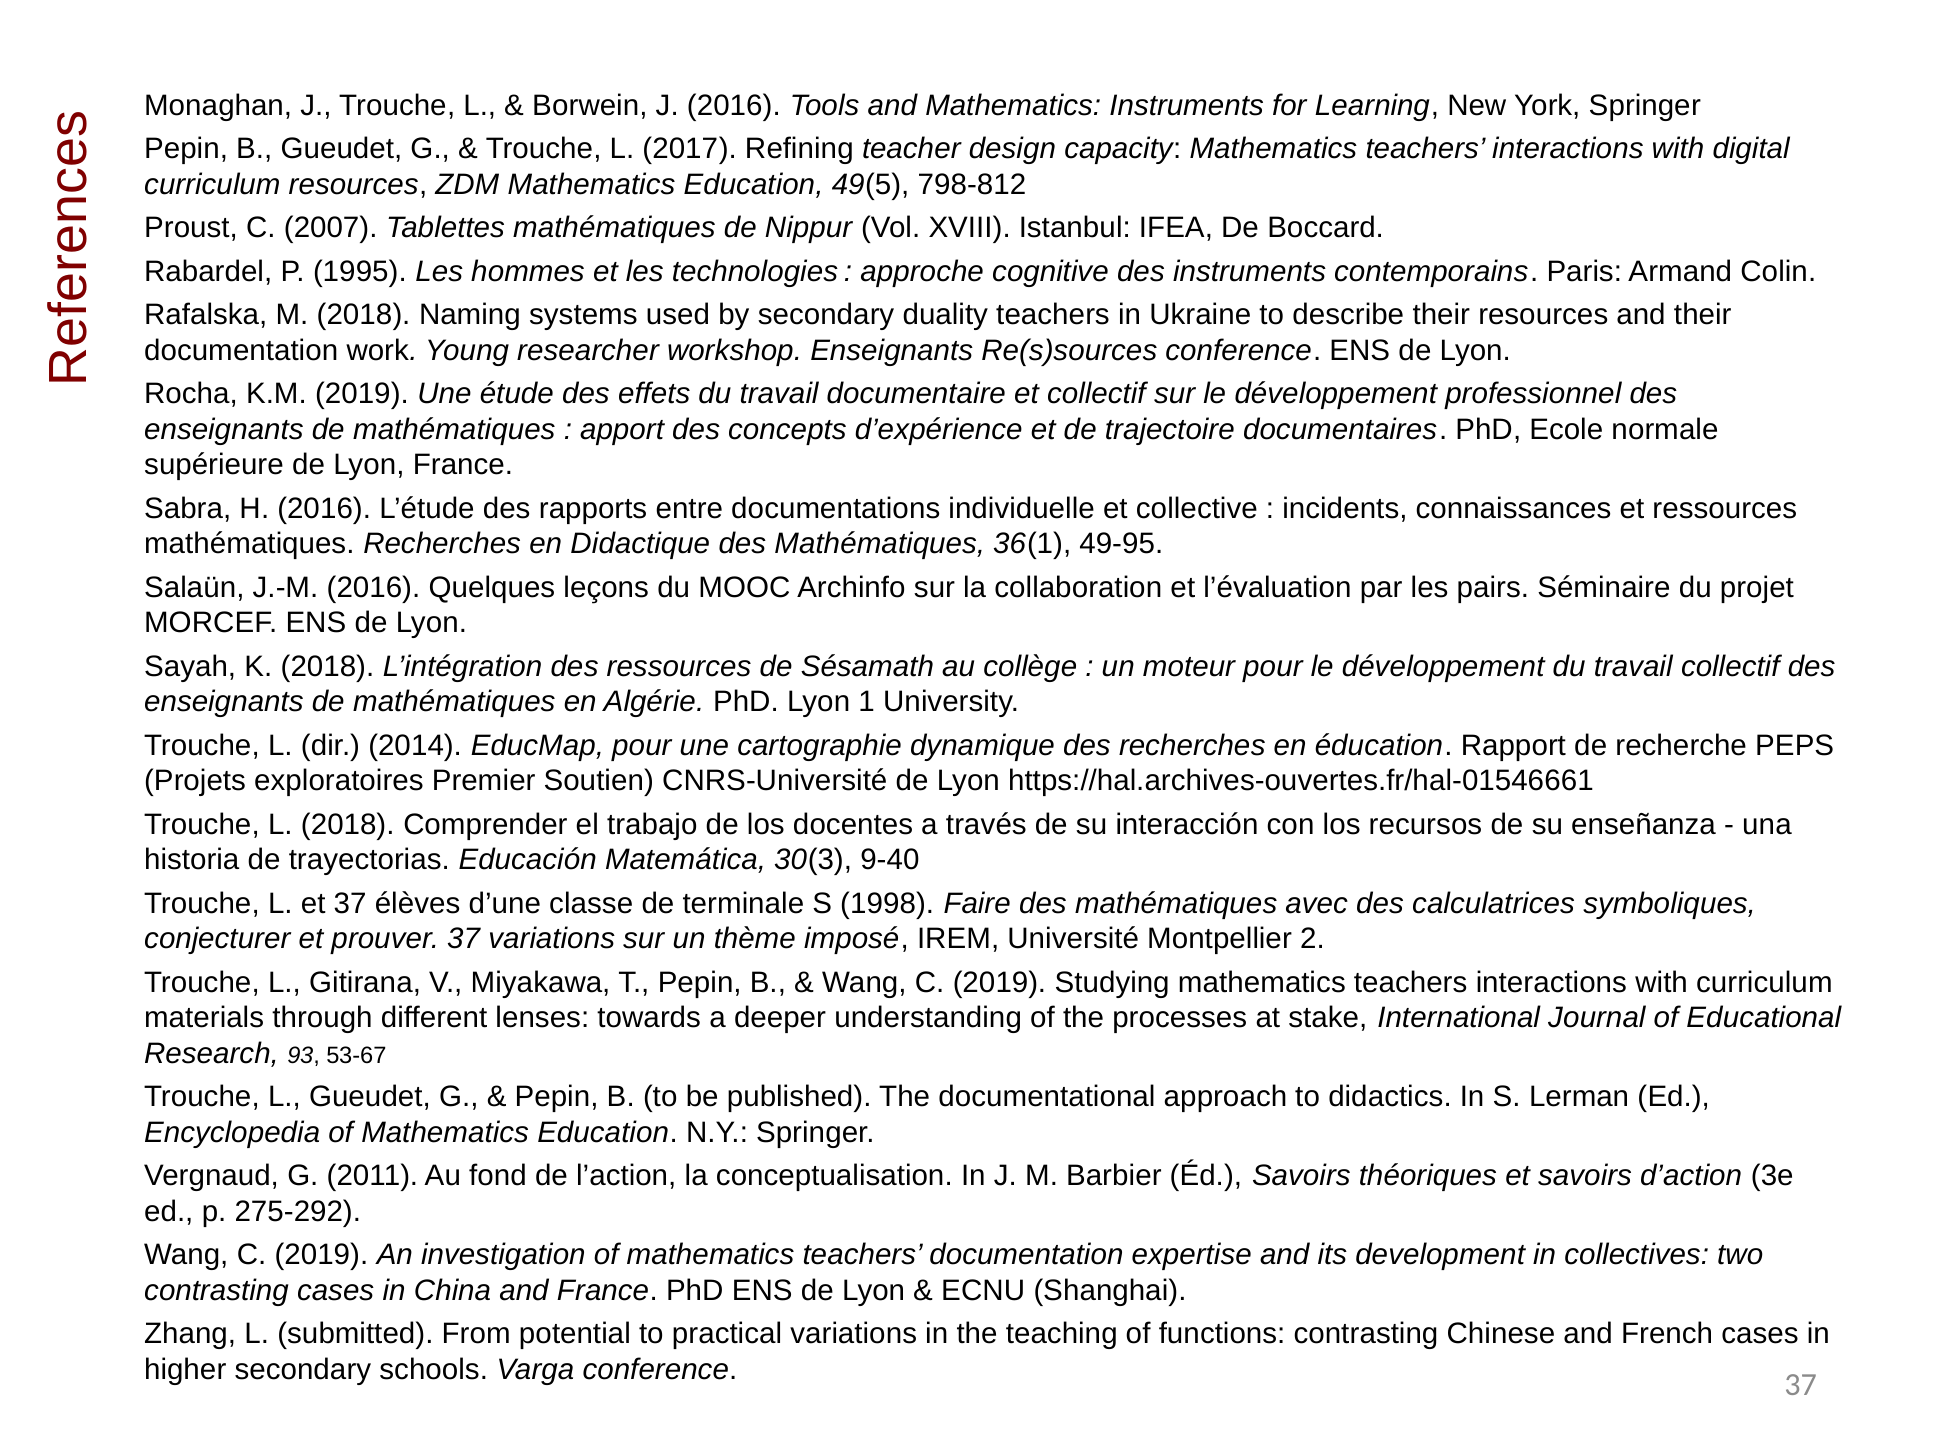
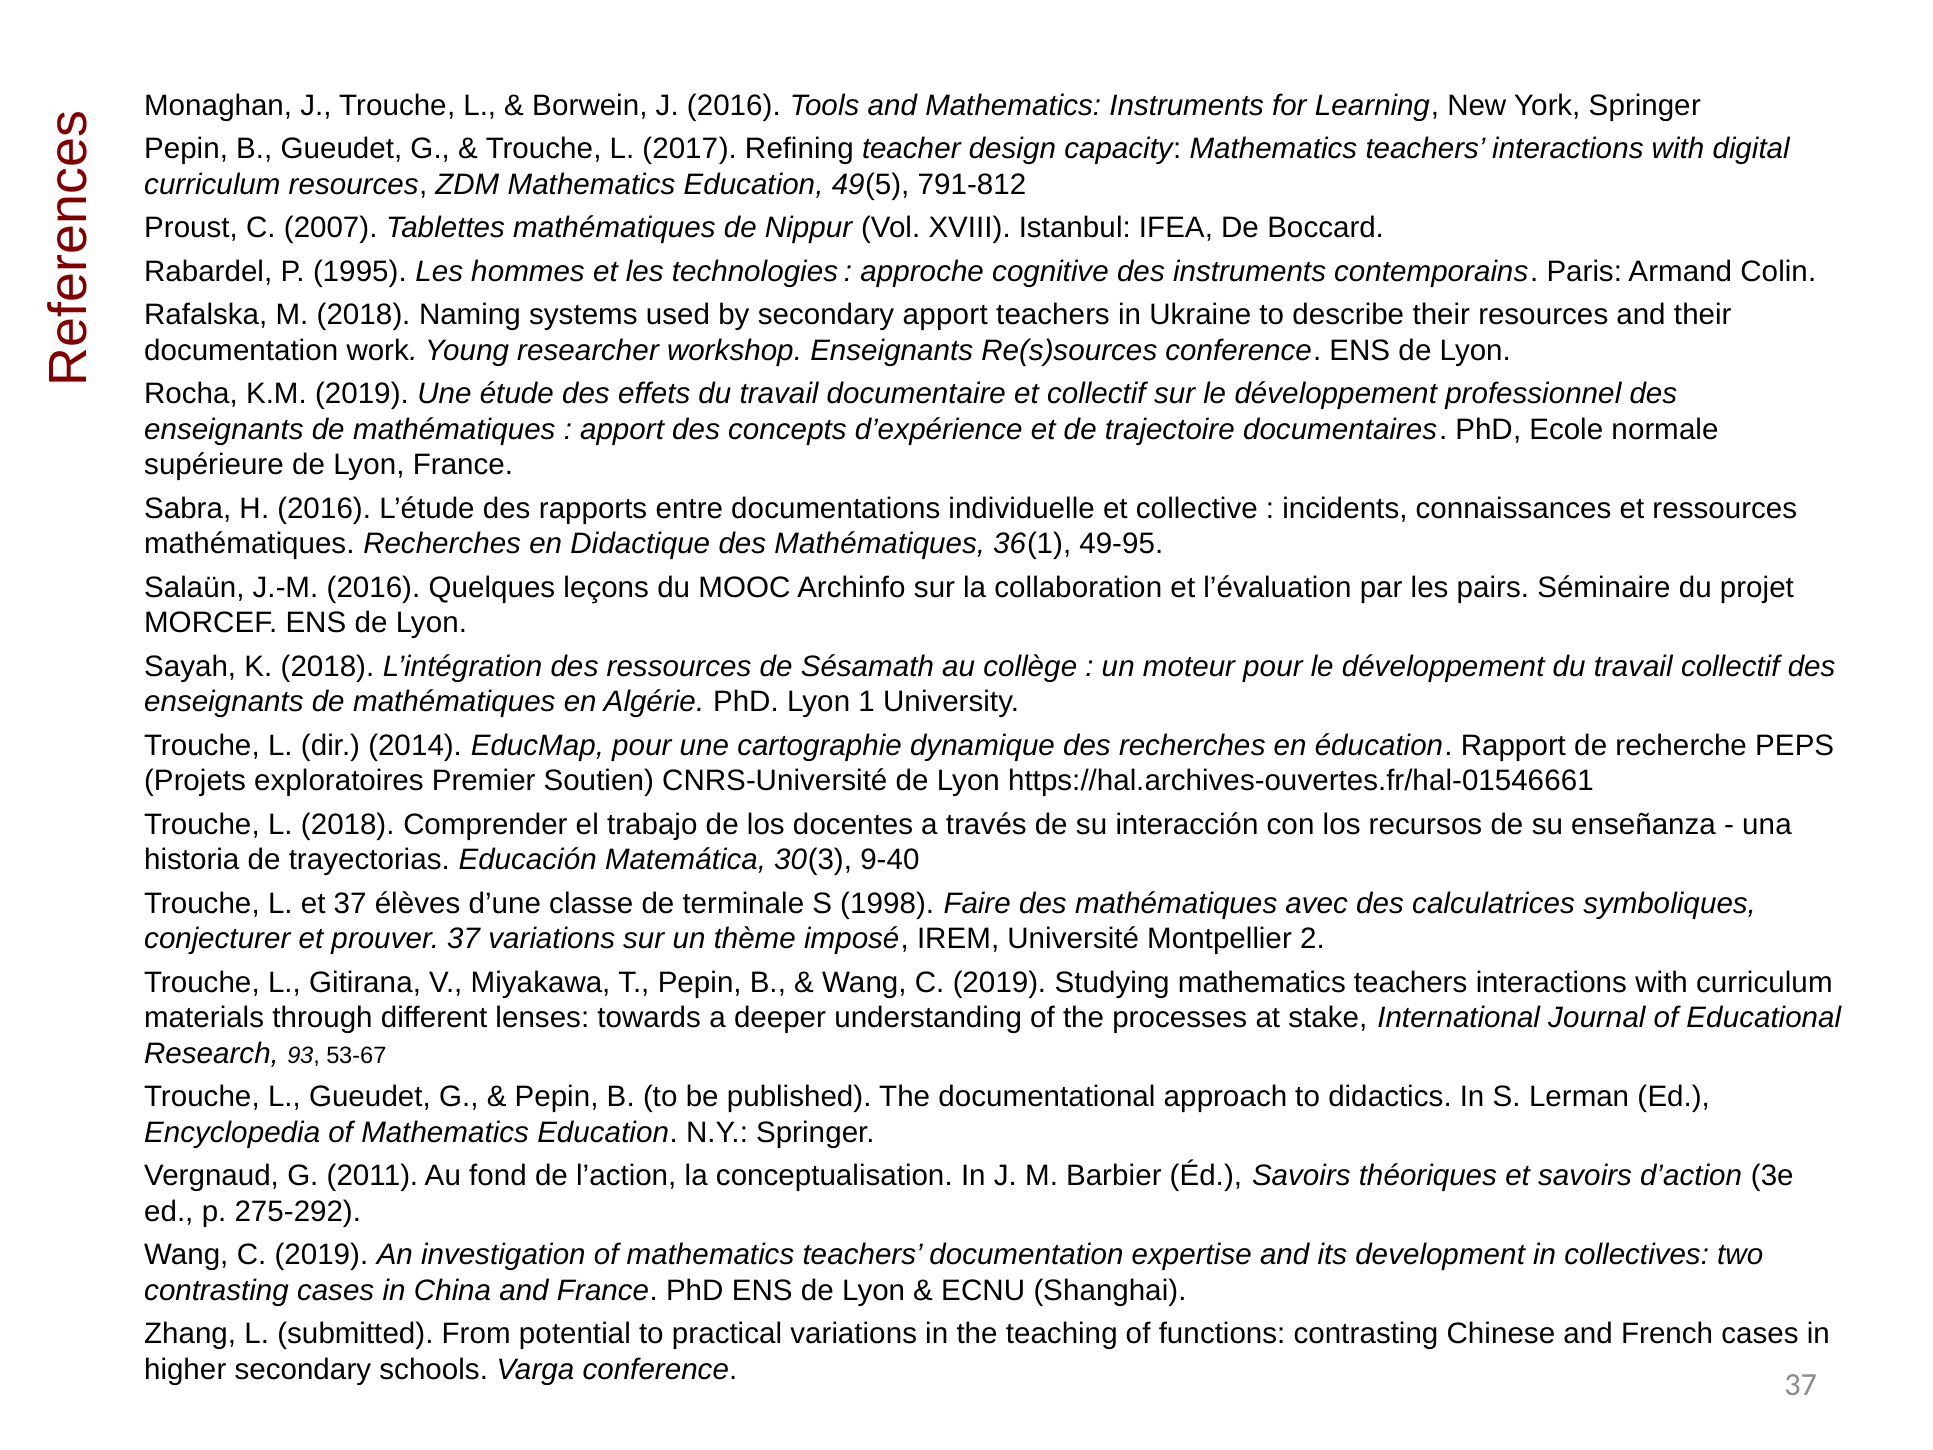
798-812: 798-812 -> 791-812
secondary duality: duality -> apport
